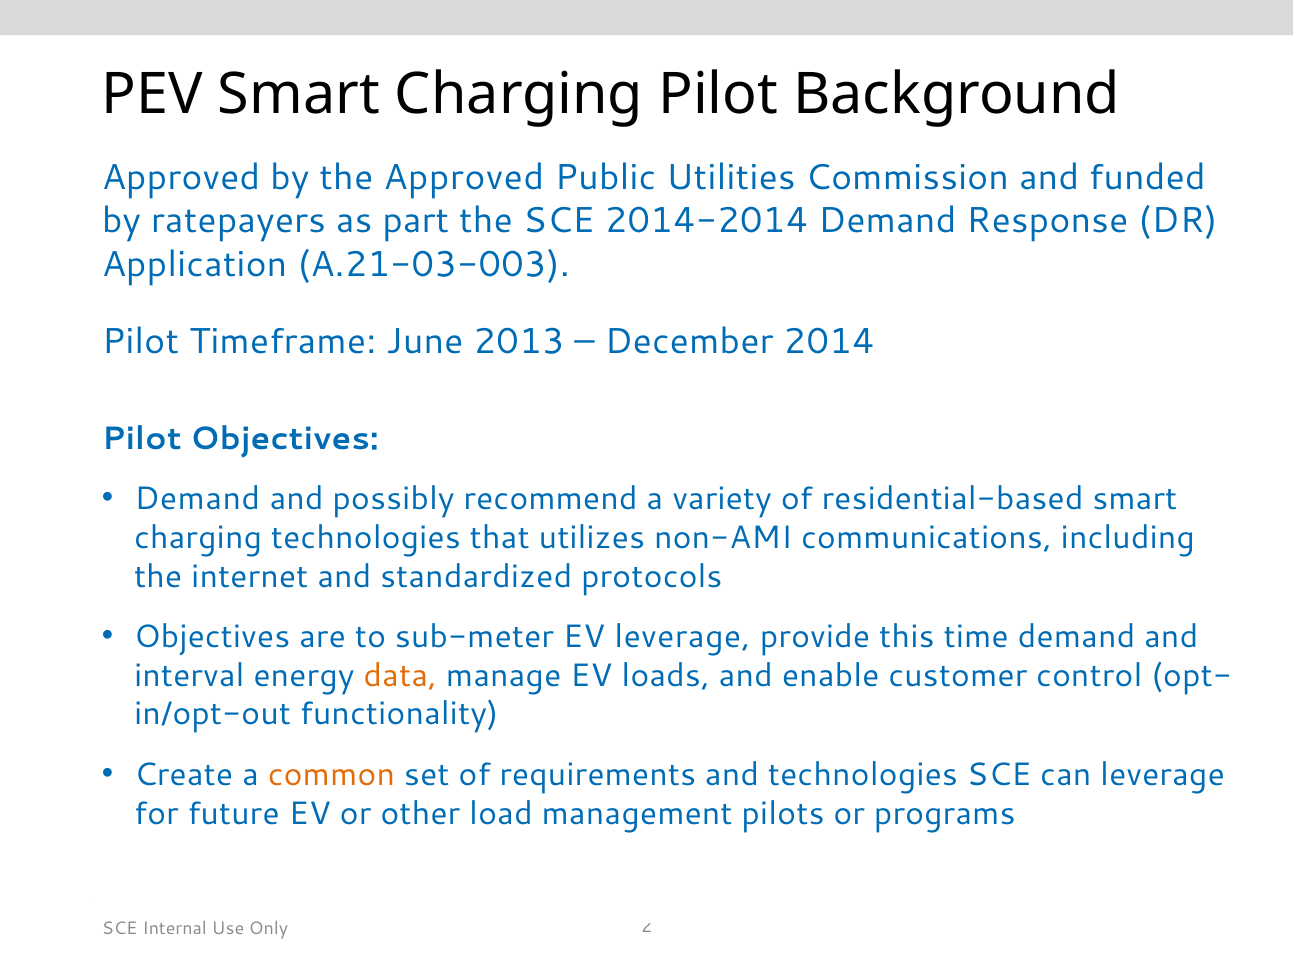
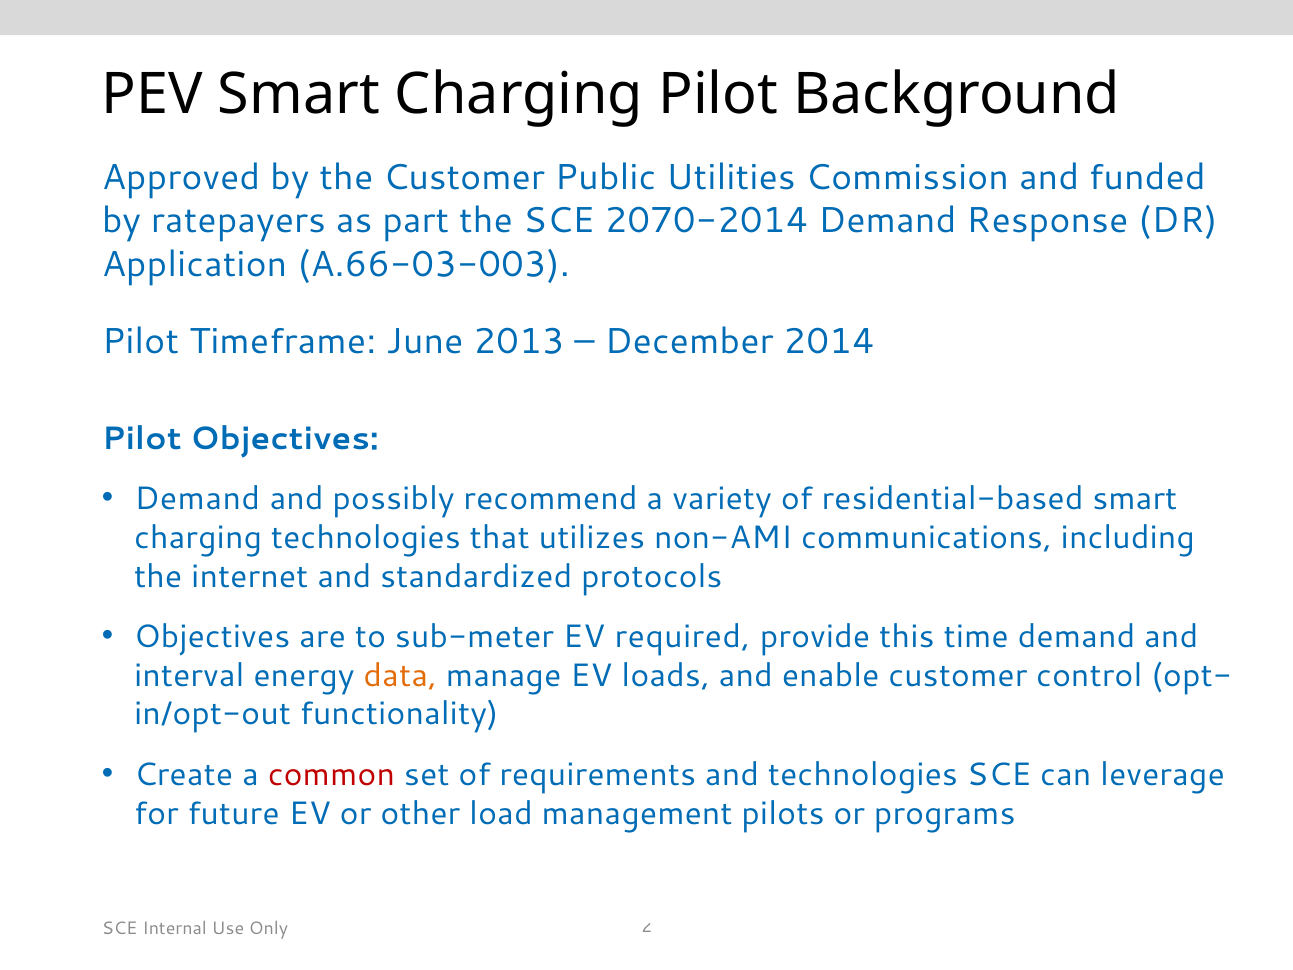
the Approved: Approved -> Customer
2014-2014: 2014-2014 -> 2070-2014
A.21-03-003: A.21-03-003 -> A.66-03-003
EV leverage: leverage -> required
common colour: orange -> red
